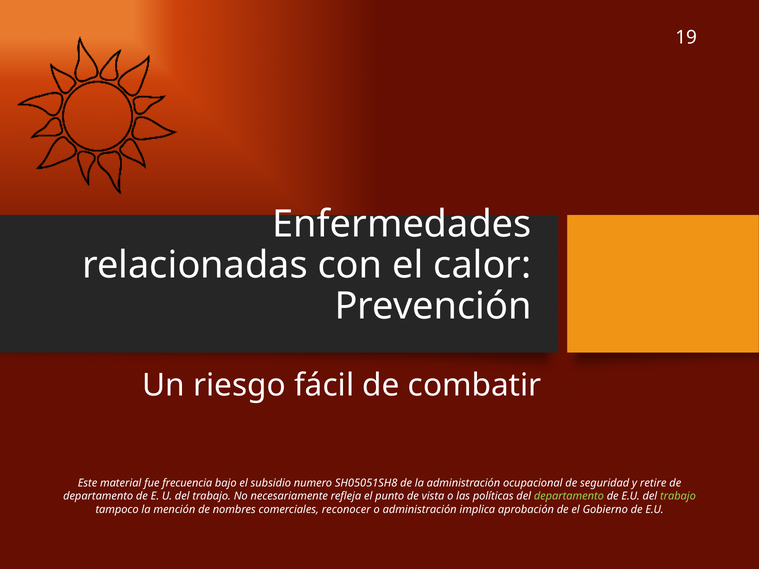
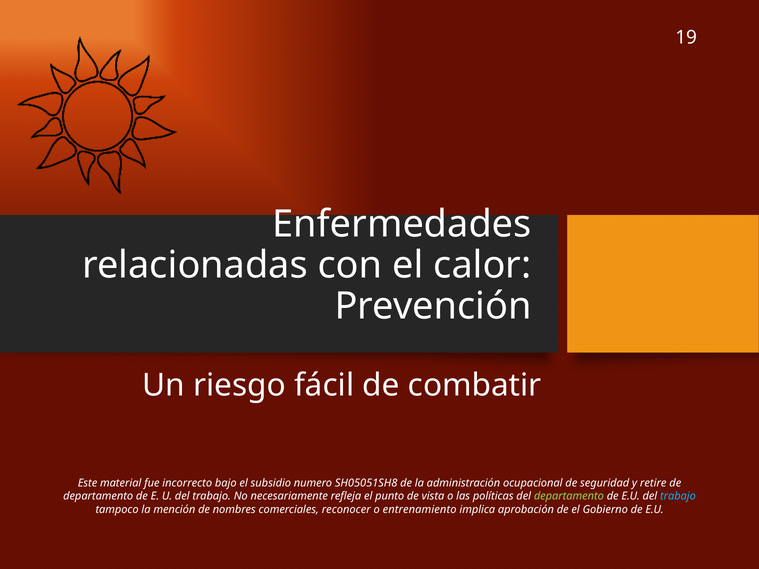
frecuencia: frecuencia -> incorrecto
trabajo at (678, 496) colour: light green -> light blue
o administración: administración -> entrenamiento
